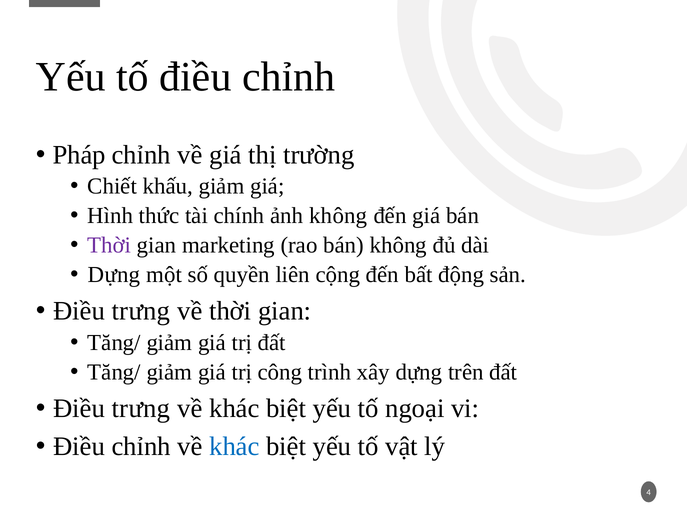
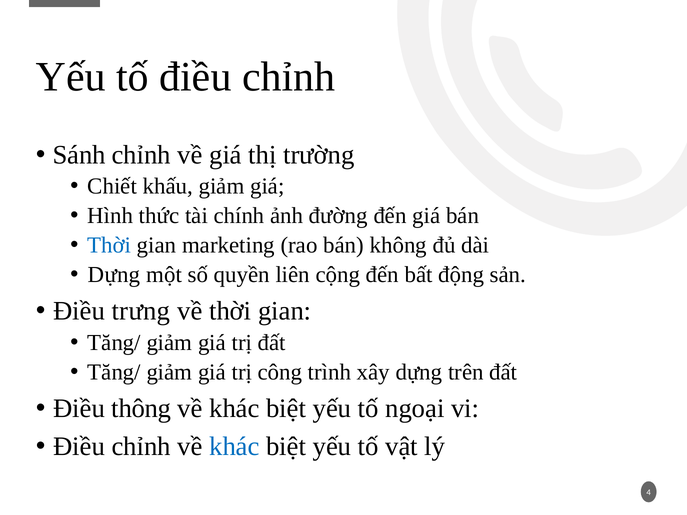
Pháp: Pháp -> Sánh
ảnh không: không -> đường
Thời at (109, 245) colour: purple -> blue
trưng at (141, 408): trưng -> thông
